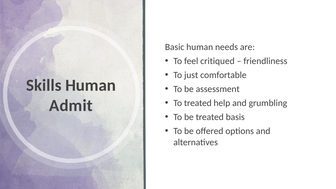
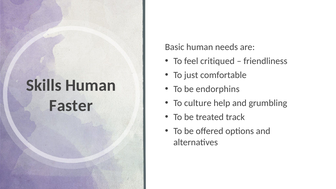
assessment: assessment -> endorphins
To treated: treated -> culture
Admit: Admit -> Faster
basis: basis -> track
